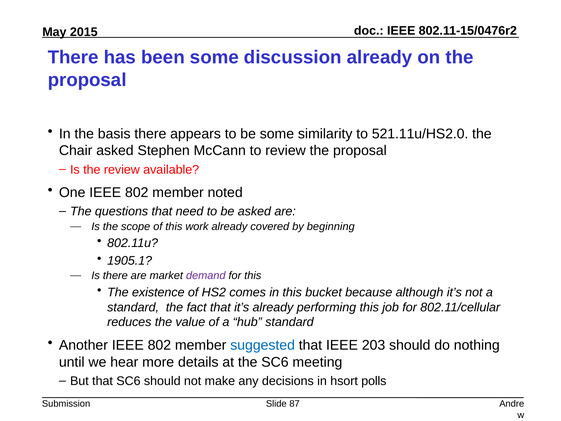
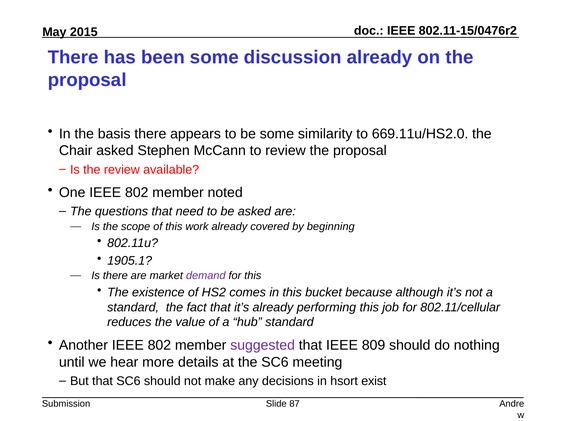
521.11u/HS2.0: 521.11u/HS2.0 -> 669.11u/HS2.0
suggested colour: blue -> purple
203: 203 -> 809
polls: polls -> exist
